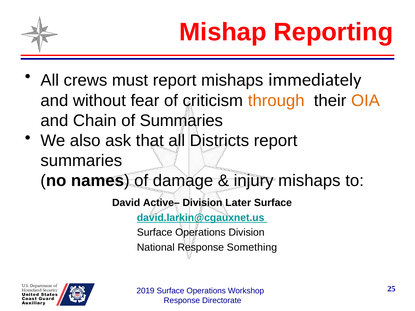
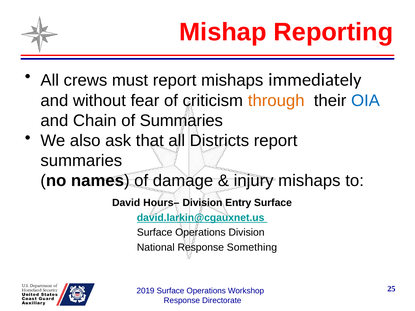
OIA colour: orange -> blue
Active–: Active– -> Hours–
Later: Later -> Entry
